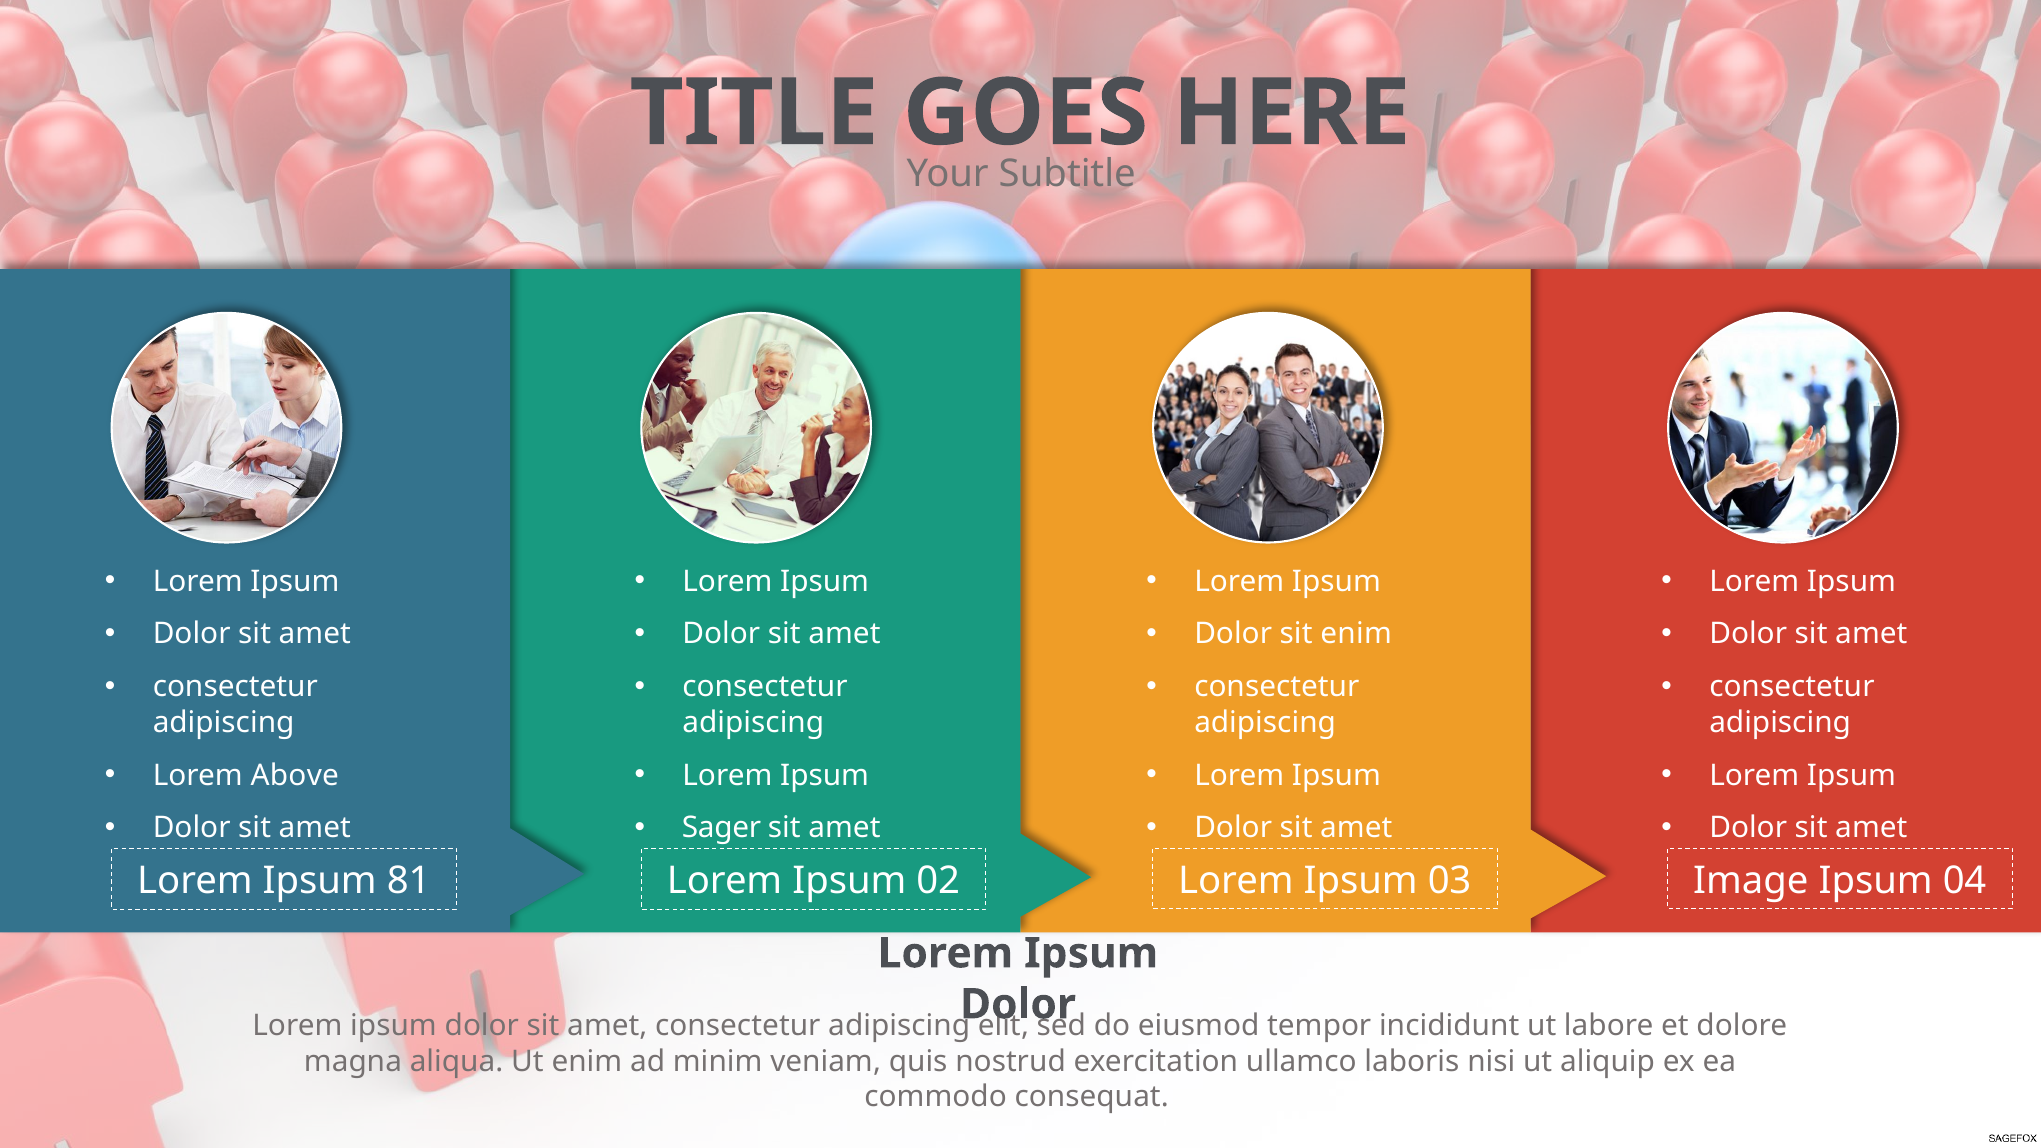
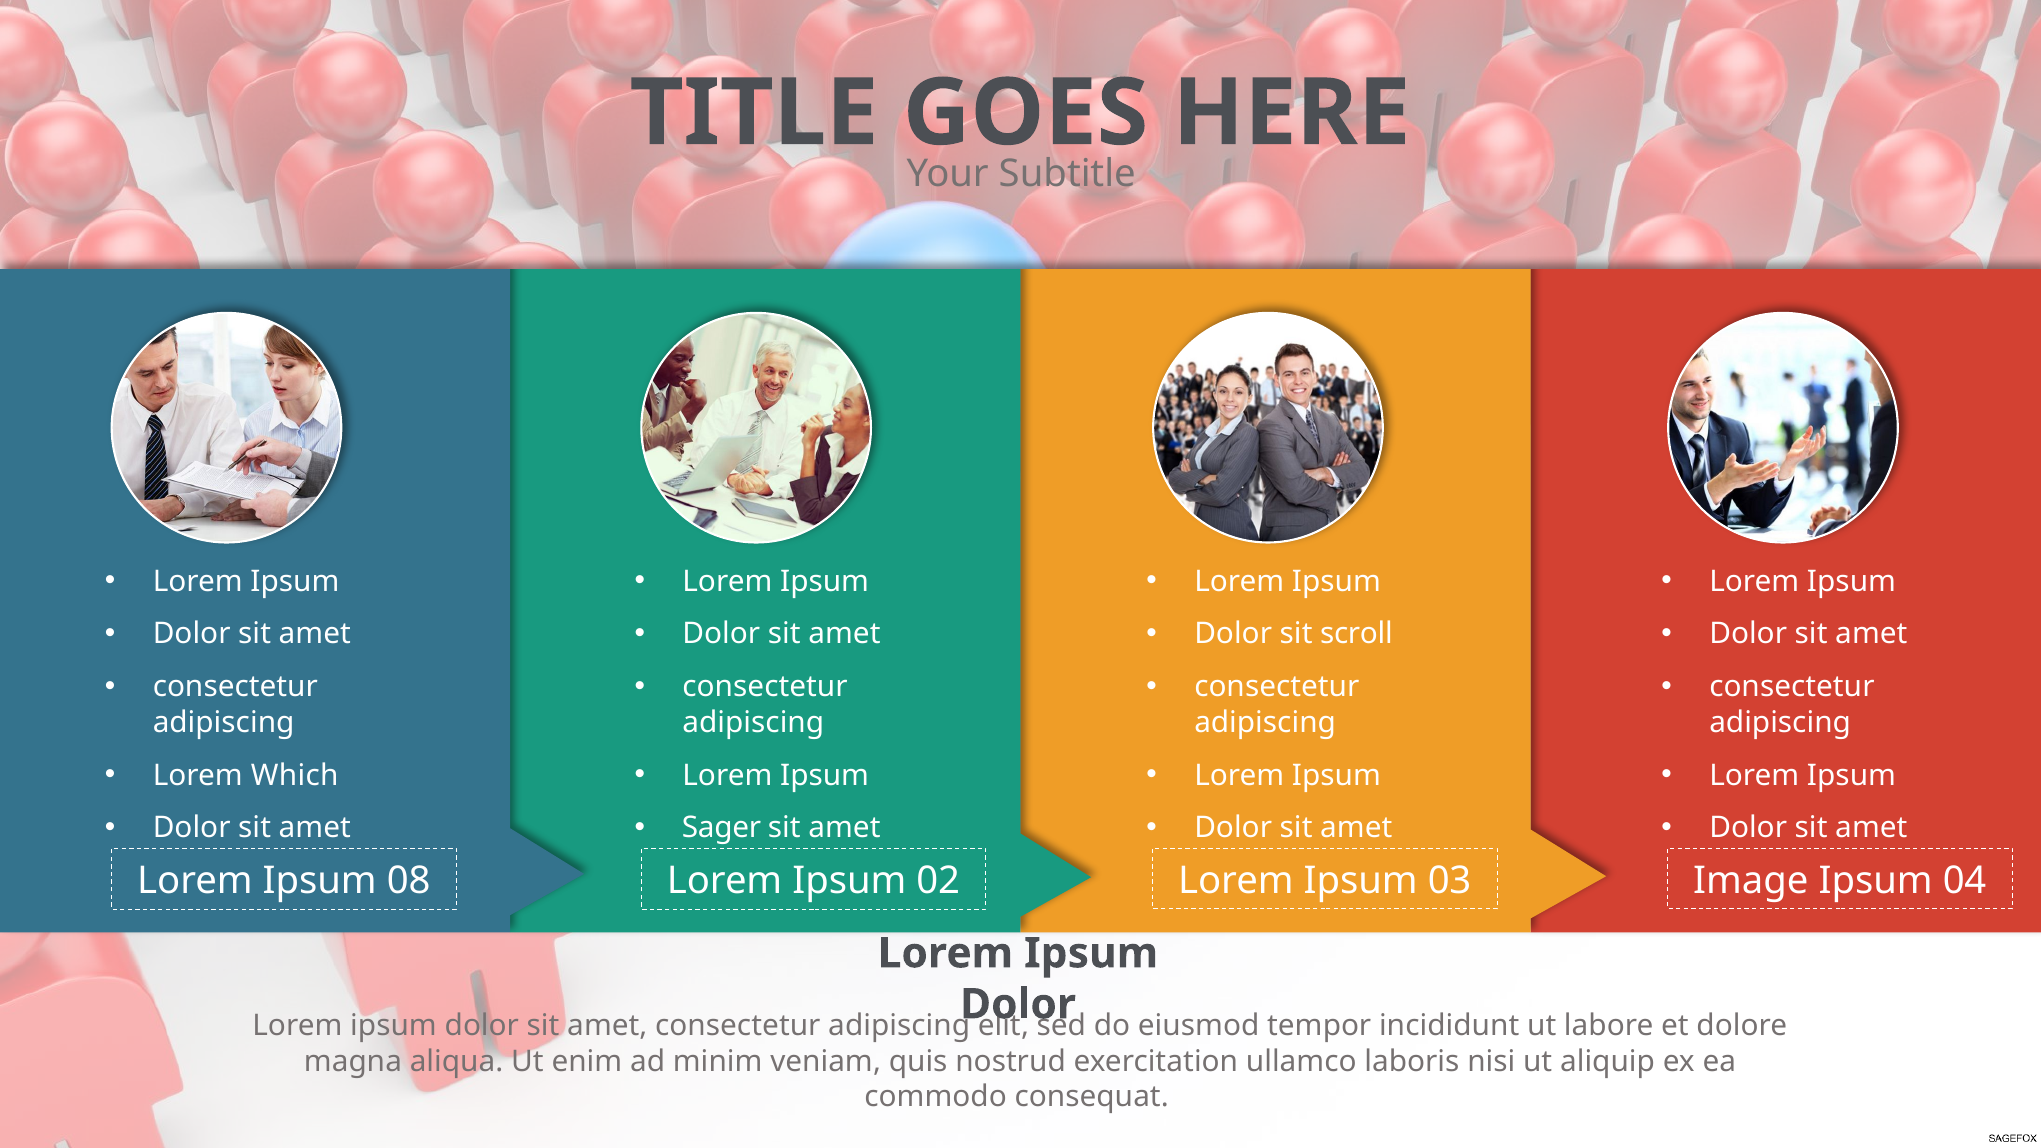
sit enim: enim -> scroll
Above: Above -> Which
81: 81 -> 08
